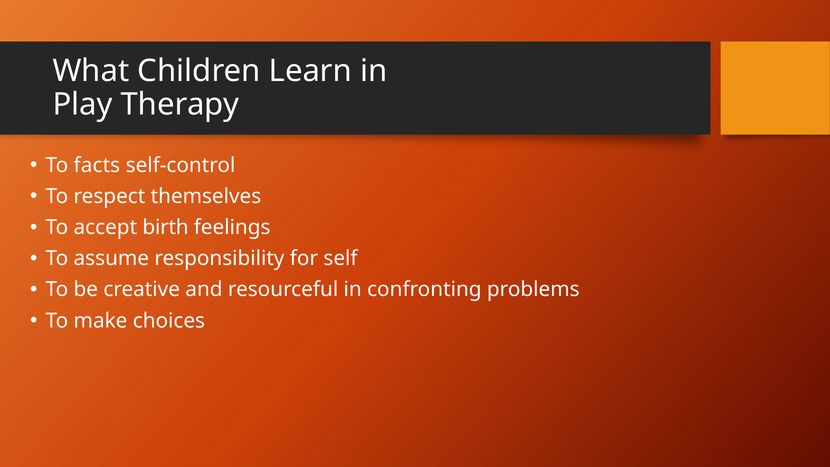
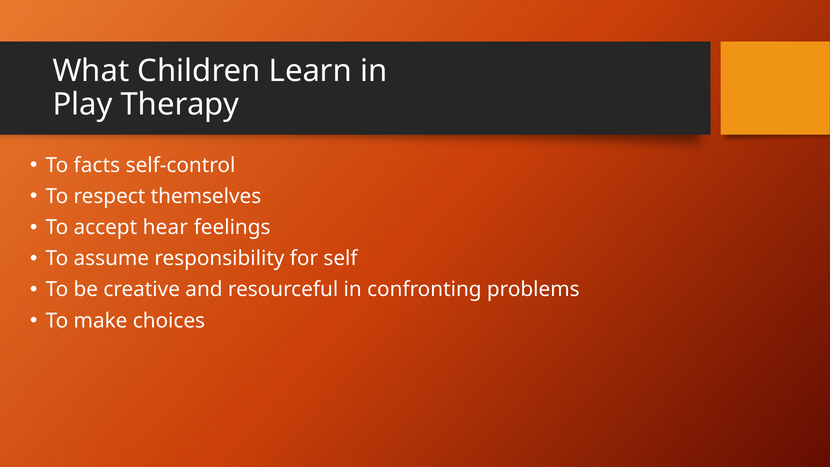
birth: birth -> hear
